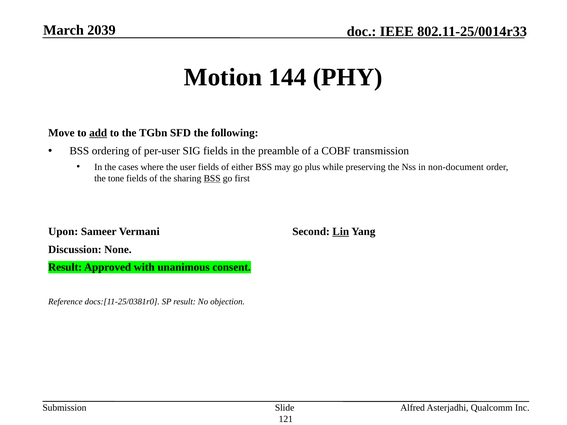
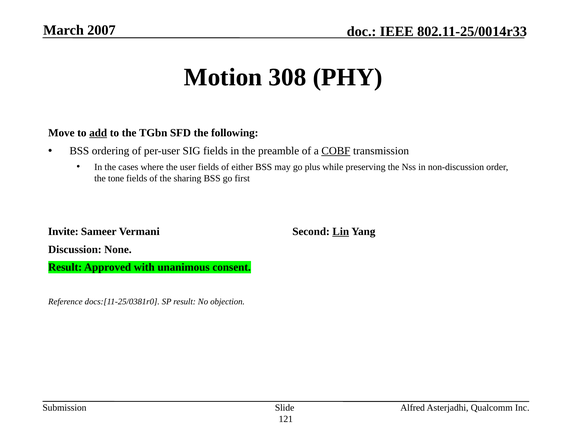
2039: 2039 -> 2007
144: 144 -> 308
COBF underline: none -> present
non-document: non-document -> non-discussion
BSS at (212, 179) underline: present -> none
Upon: Upon -> Invite
